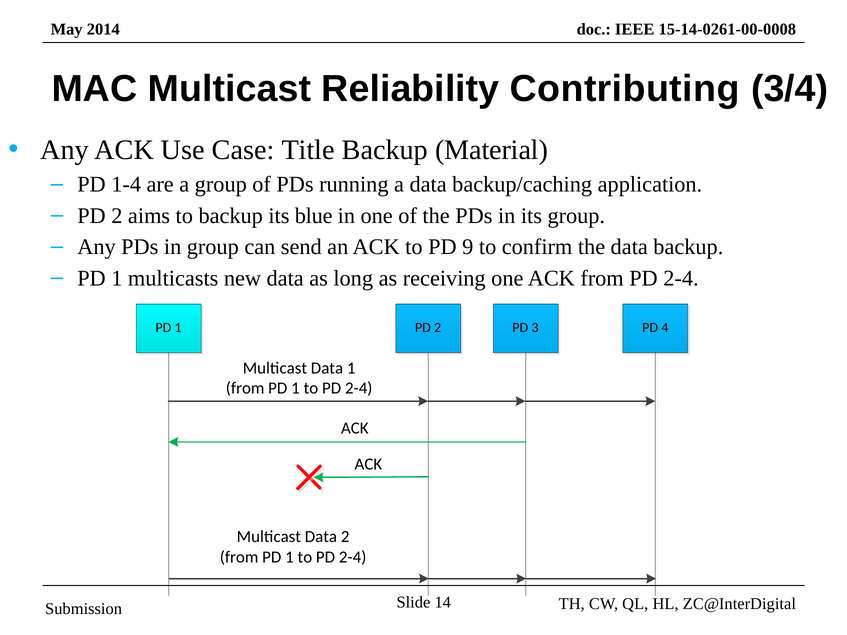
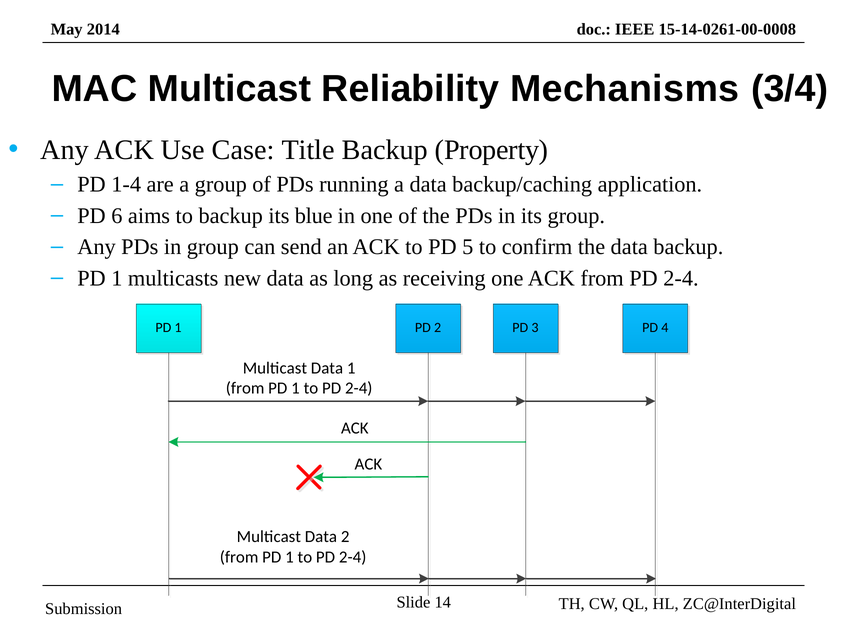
Contributing: Contributing -> Mechanisms
Material: Material -> Property
2 at (117, 216): 2 -> 6
9: 9 -> 5
